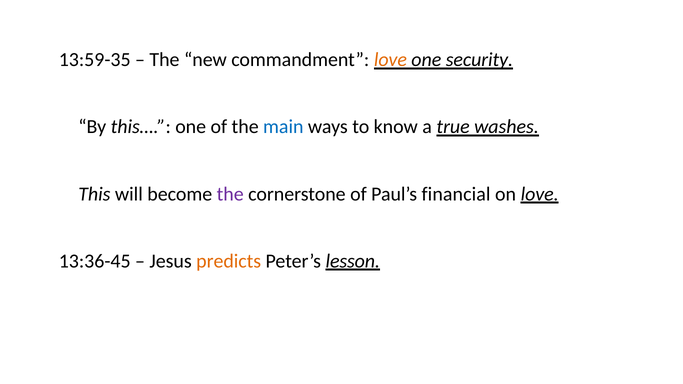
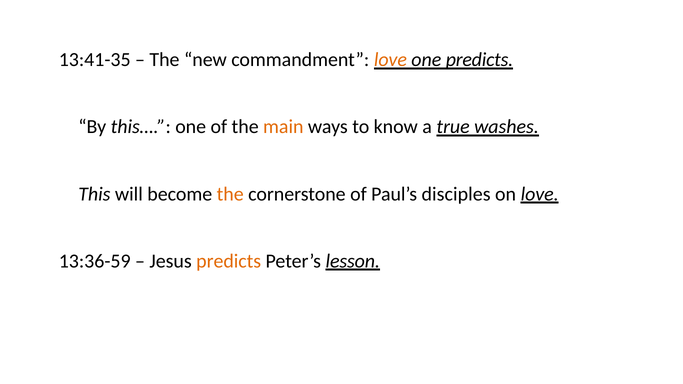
13:59-35: 13:59-35 -> 13:41-35
one security: security -> predicts
main colour: blue -> orange
the at (230, 194) colour: purple -> orange
financial: financial -> disciples
13:36-45: 13:36-45 -> 13:36-59
